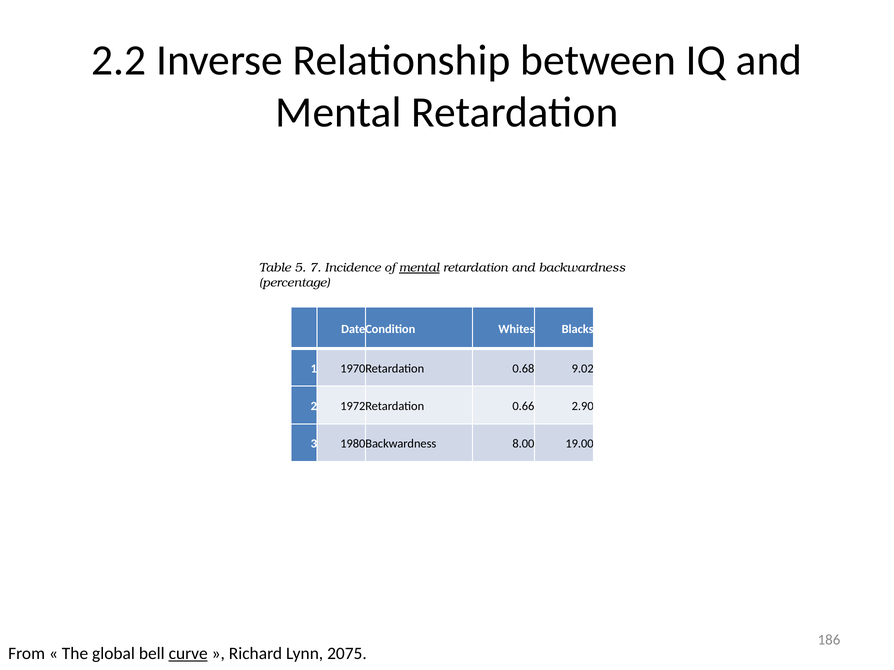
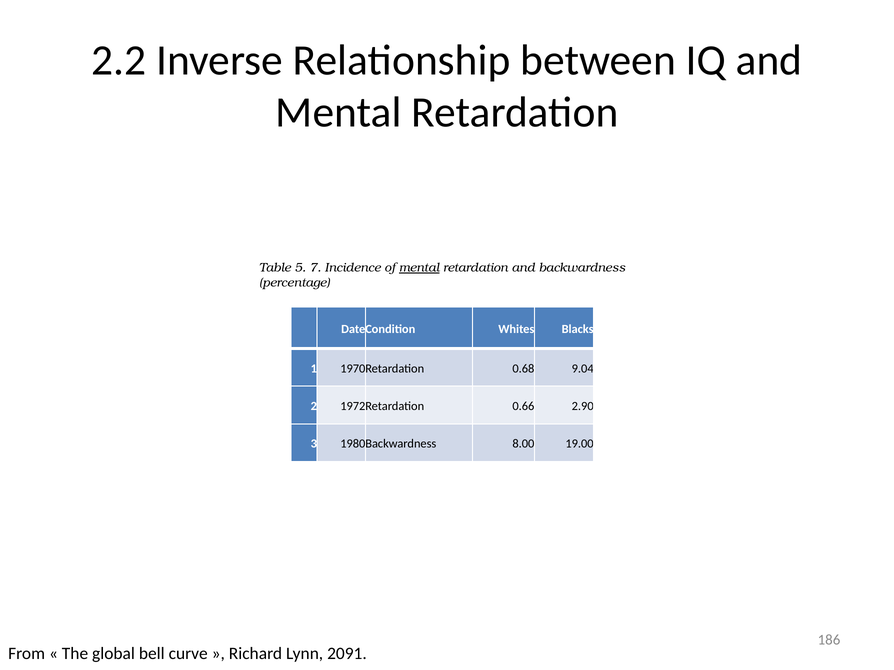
9.02: 9.02 -> 9.04
curve underline: present -> none
2075: 2075 -> 2091
